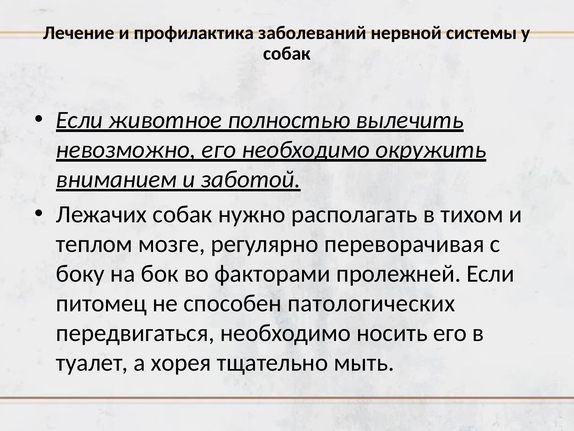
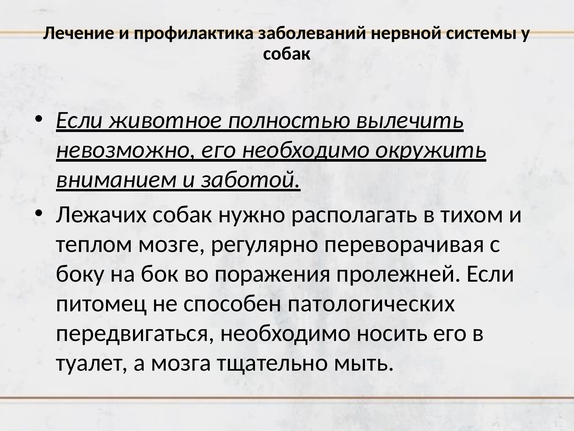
факторами: факторами -> поражения
хорея: хорея -> мозга
